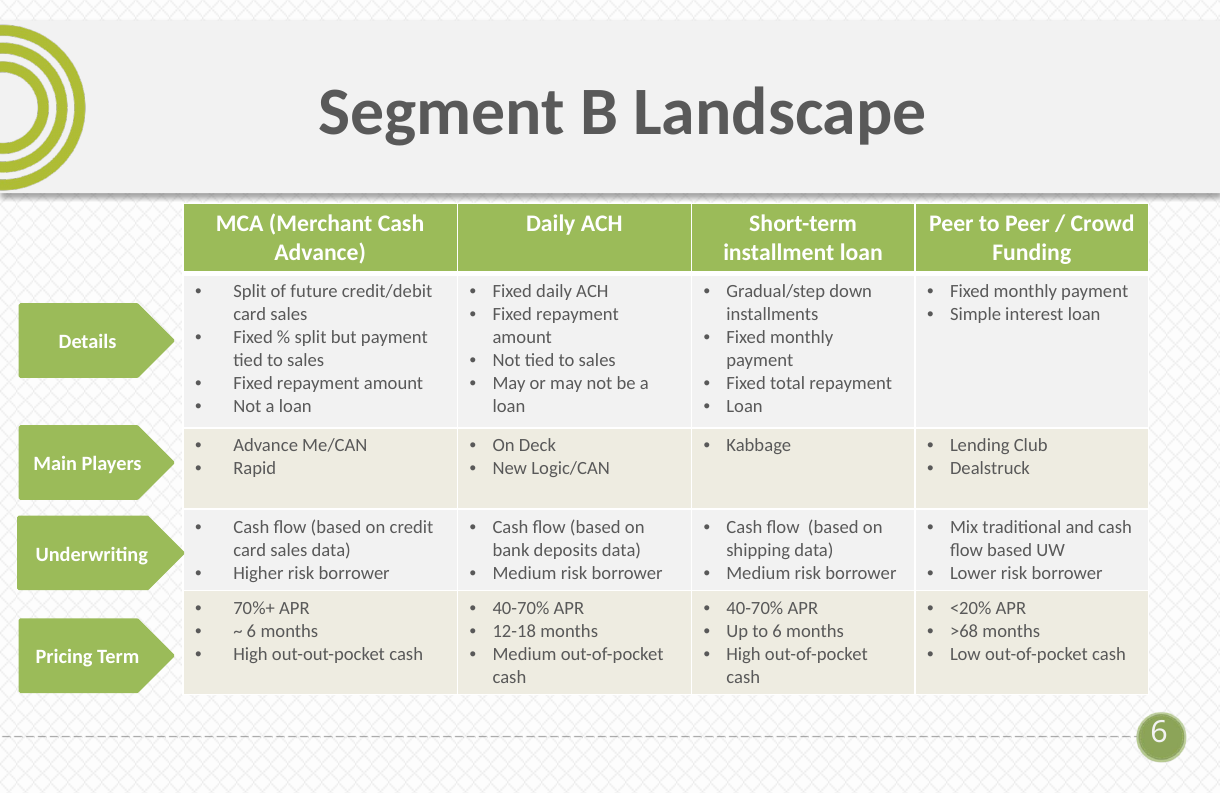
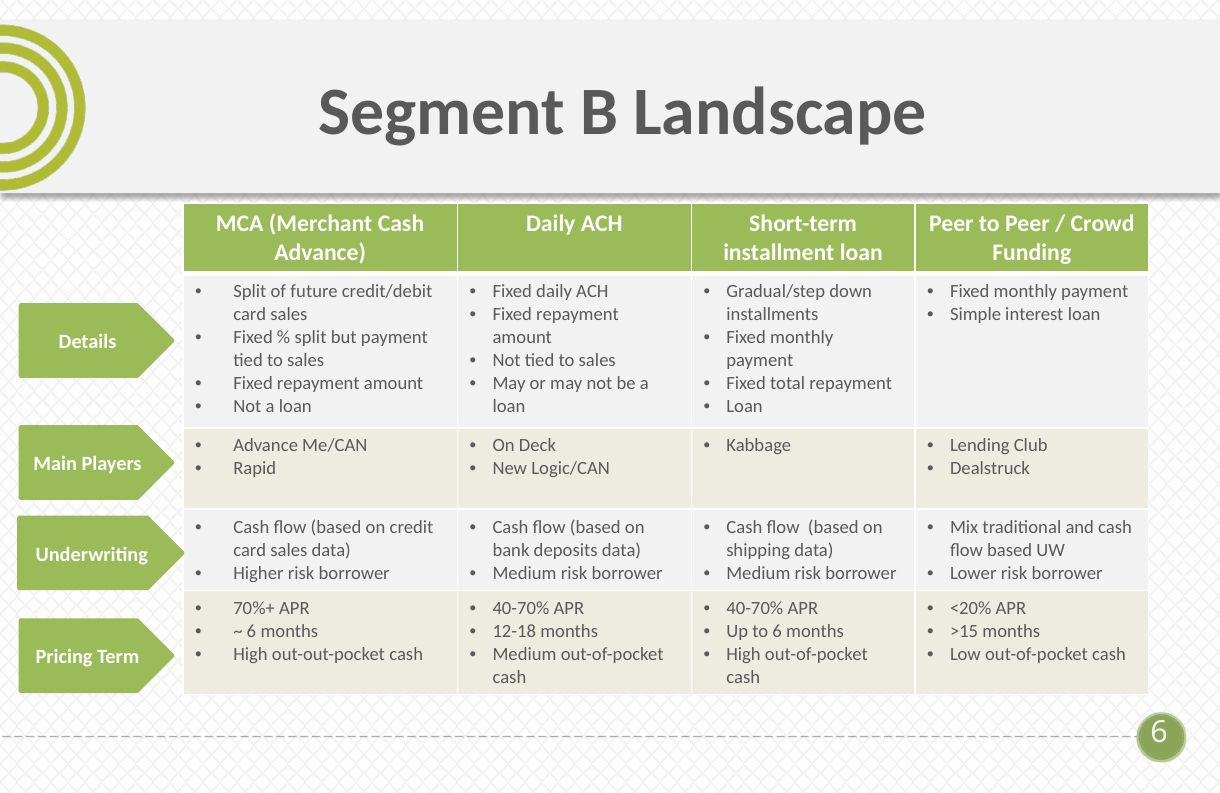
>68: >68 -> >15
